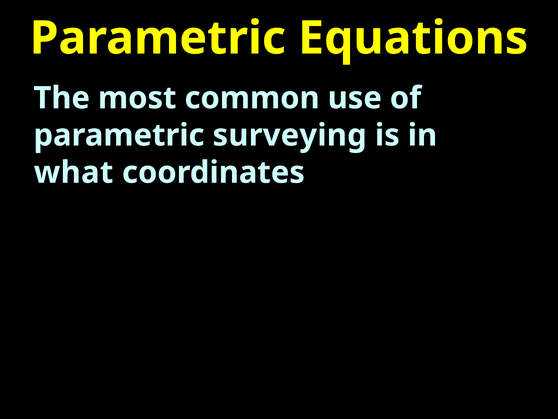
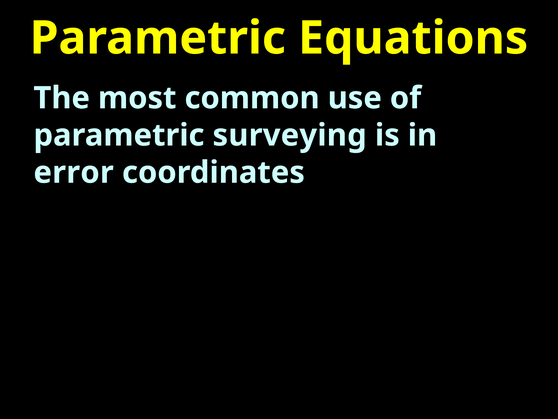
what: what -> error
